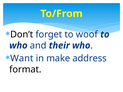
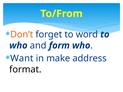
Don’t colour: black -> orange
woof: woof -> word
their: their -> form
